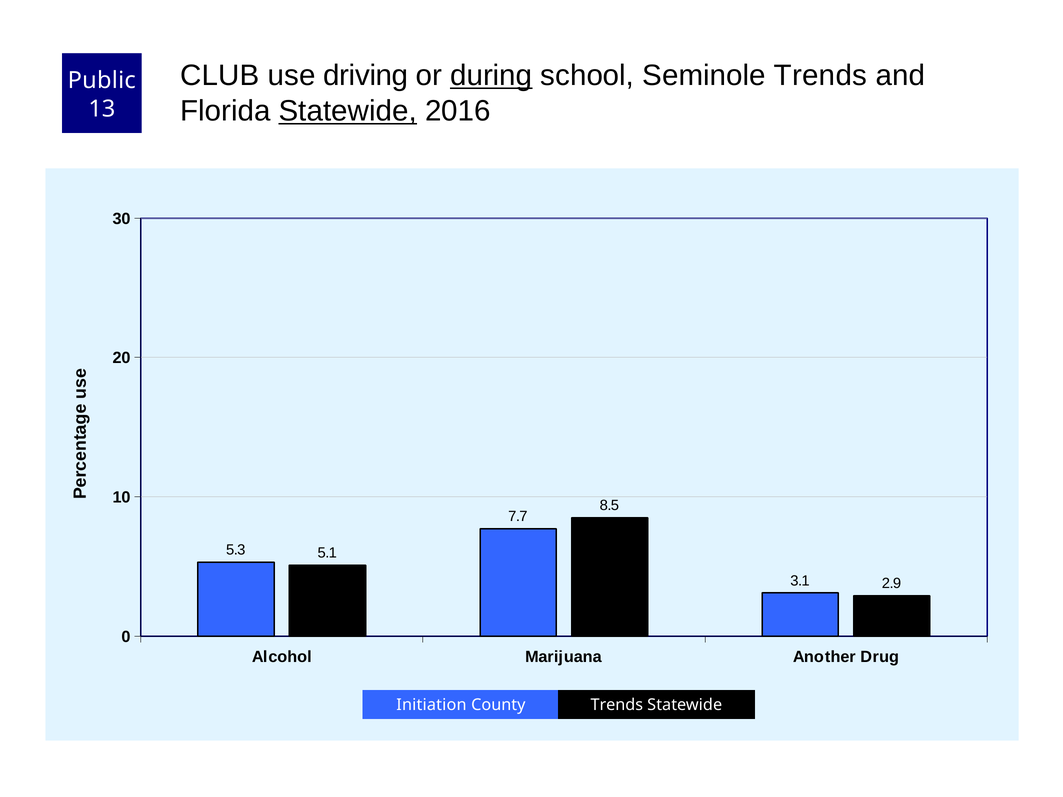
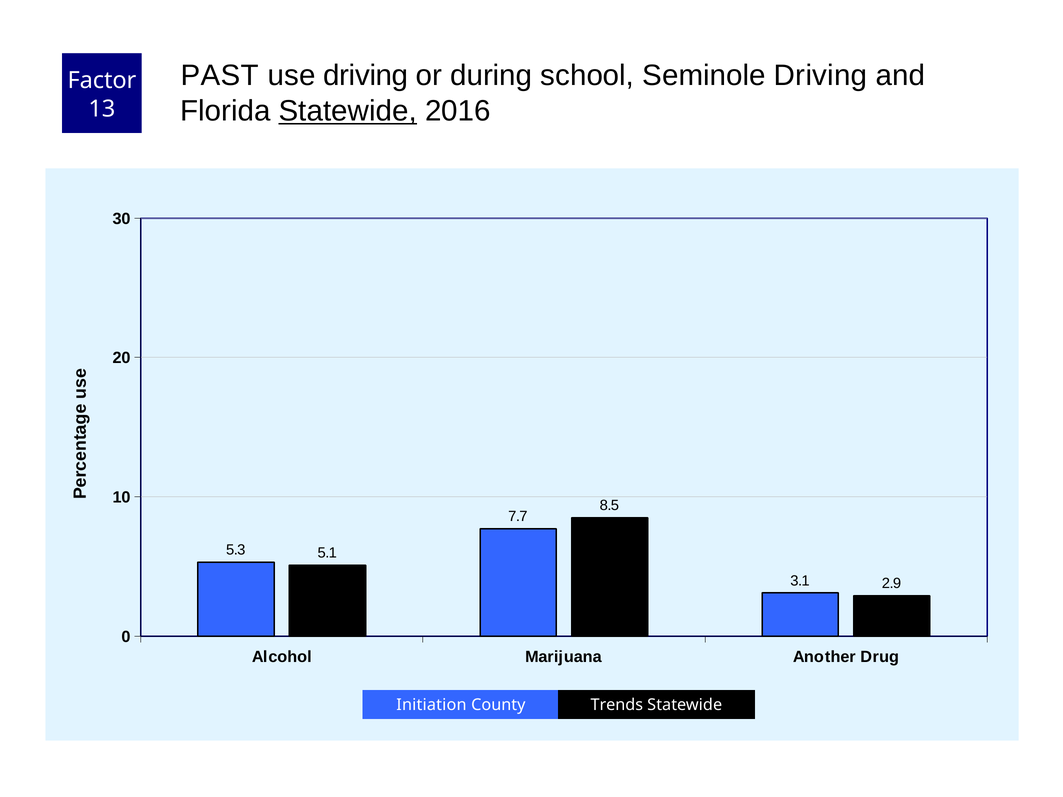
CLUB: CLUB -> PAST
during underline: present -> none
Seminole Trends: Trends -> Driving
Public: Public -> Factor
